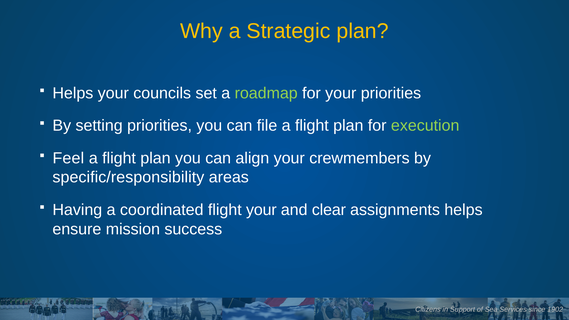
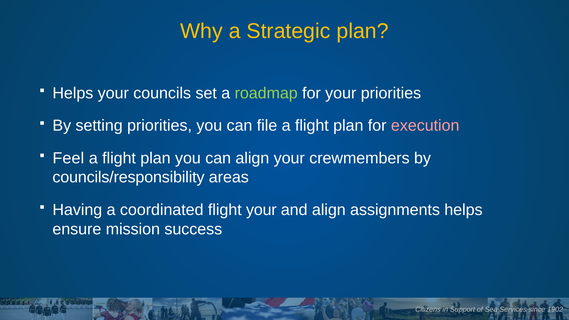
execution colour: light green -> pink
specific/responsibility: specific/responsibility -> councils/responsibility
and clear: clear -> align
